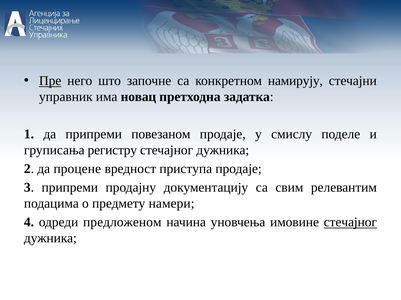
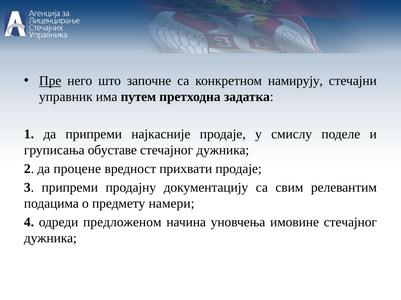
новац: новац -> путем
повезаном: повезаном -> најкасније
регистру: регистру -> обуставе
приступа: приступа -> прихвати
стечајног at (350, 223) underline: present -> none
